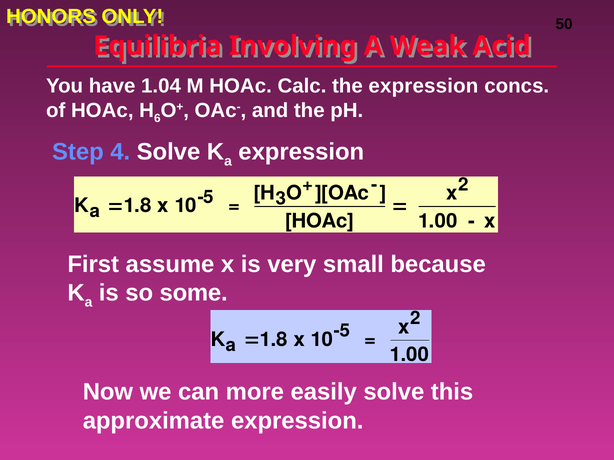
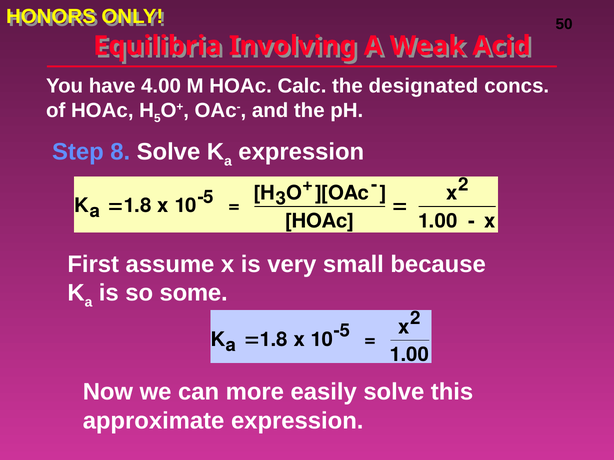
1.04: 1.04 -> 4.00
the expression: expression -> designated
6: 6 -> 5
4: 4 -> 8
